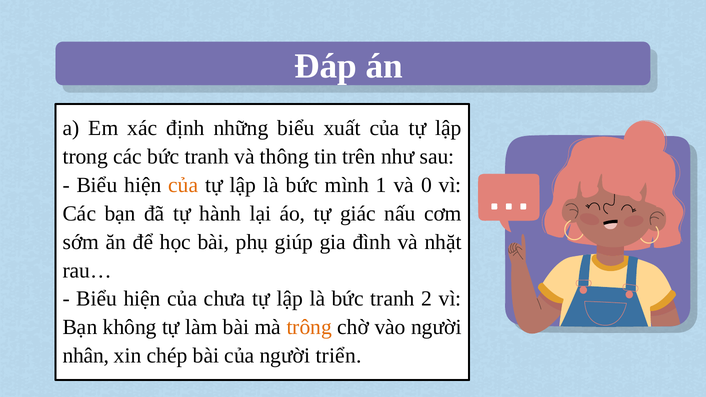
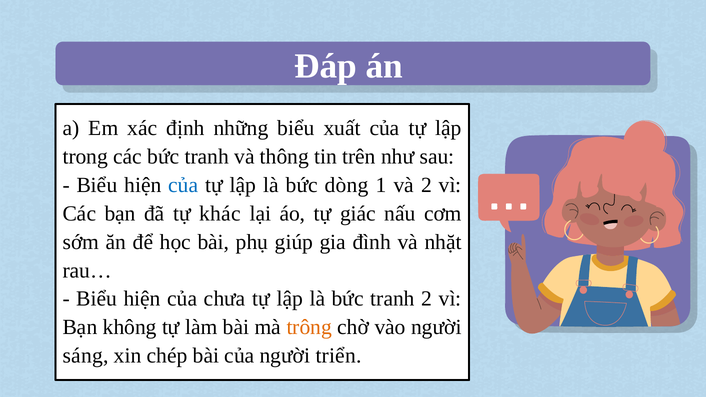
của at (183, 185) colour: orange -> blue
mình: mình -> dòng
và 0: 0 -> 2
hành: hành -> khác
nhân: nhân -> sáng
